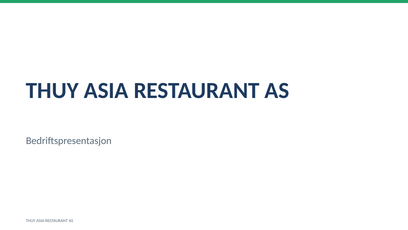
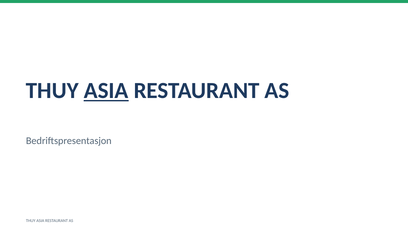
ASIA at (106, 90) underline: none -> present
